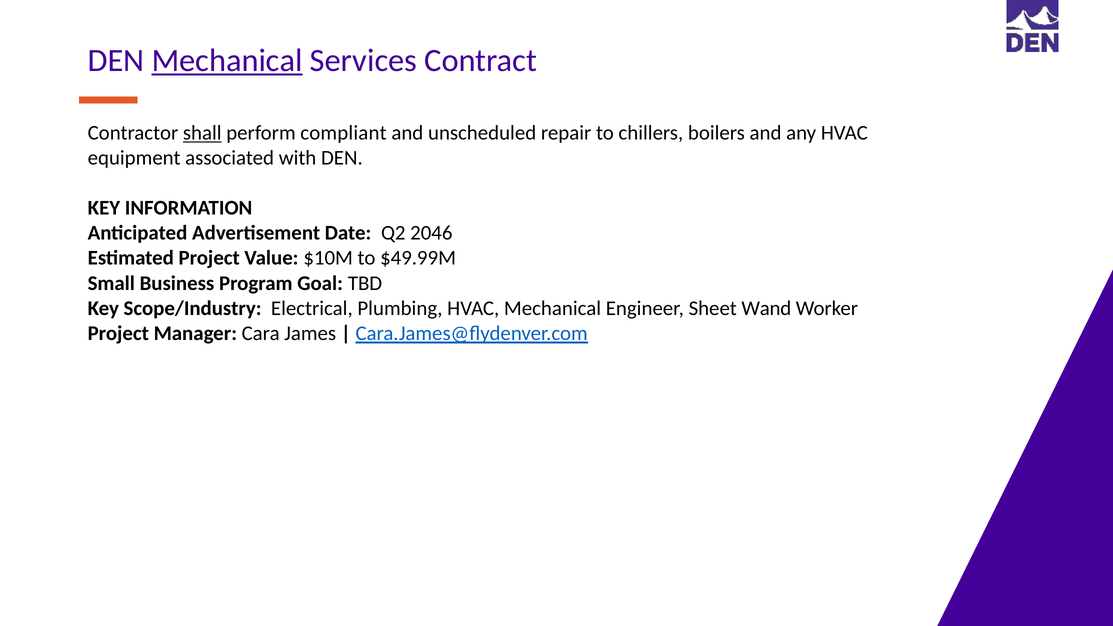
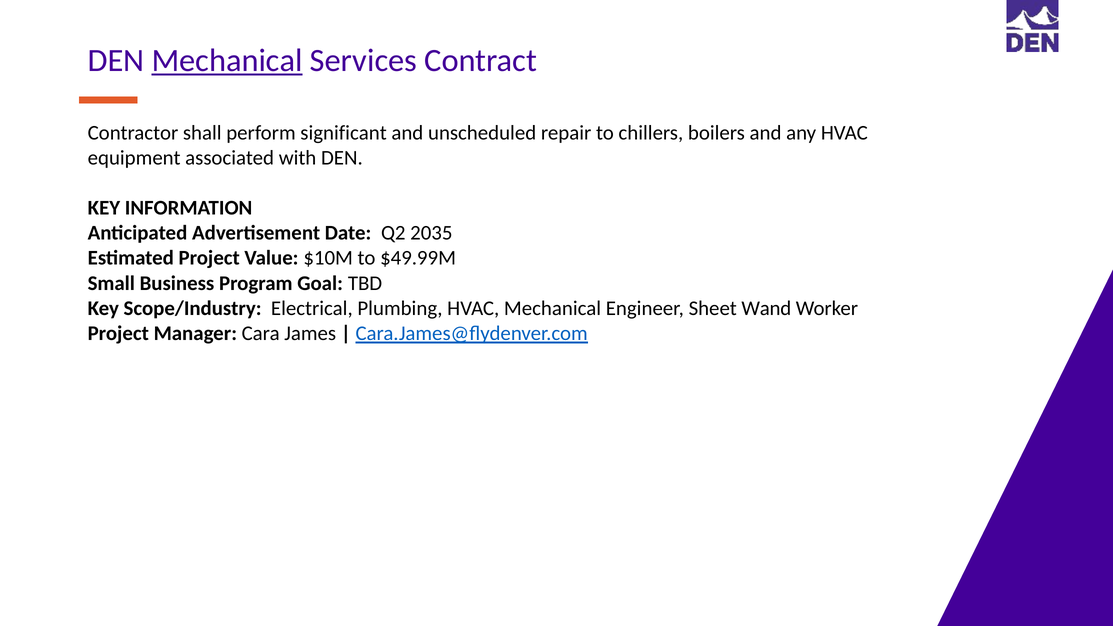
shall underline: present -> none
compliant: compliant -> significant
2046: 2046 -> 2035
